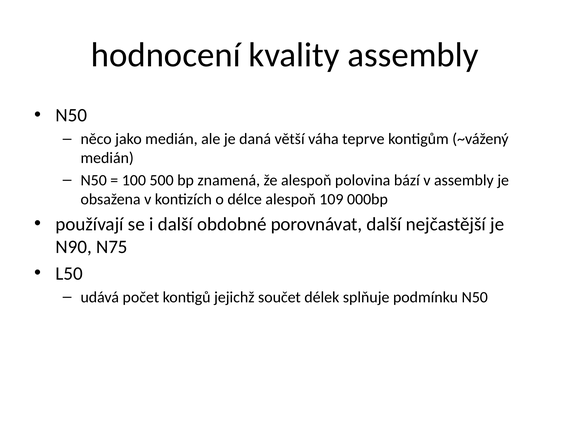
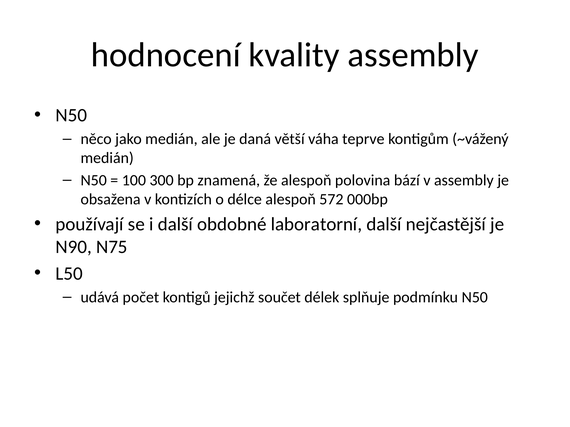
500: 500 -> 300
109: 109 -> 572
porovnávat: porovnávat -> laboratorní
